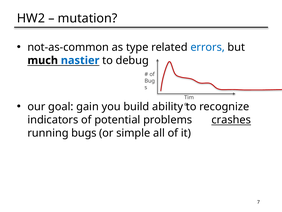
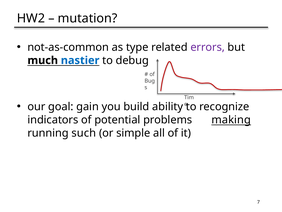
errors colour: blue -> purple
crashes: crashes -> making
bugs: bugs -> such
